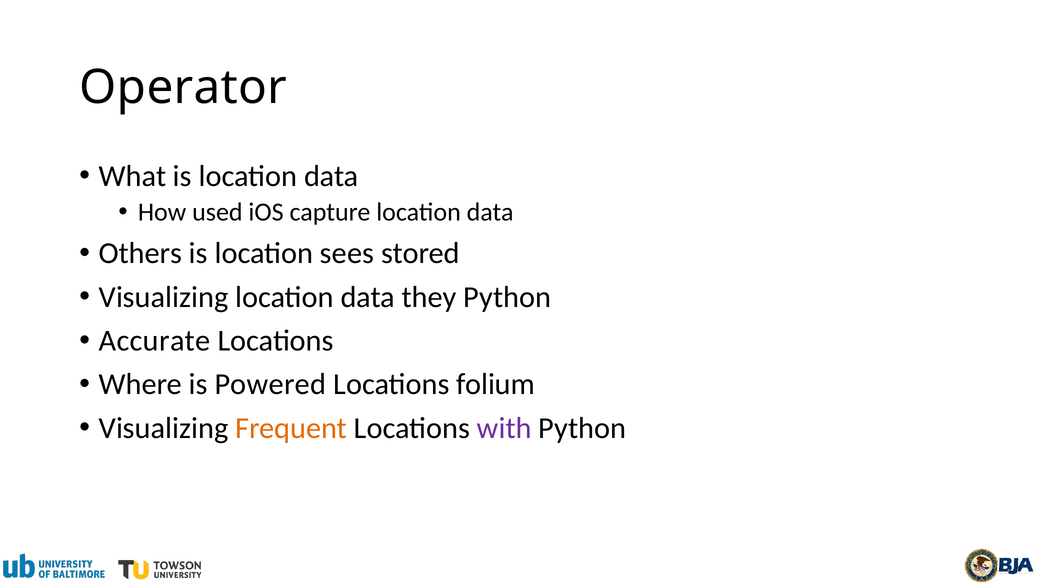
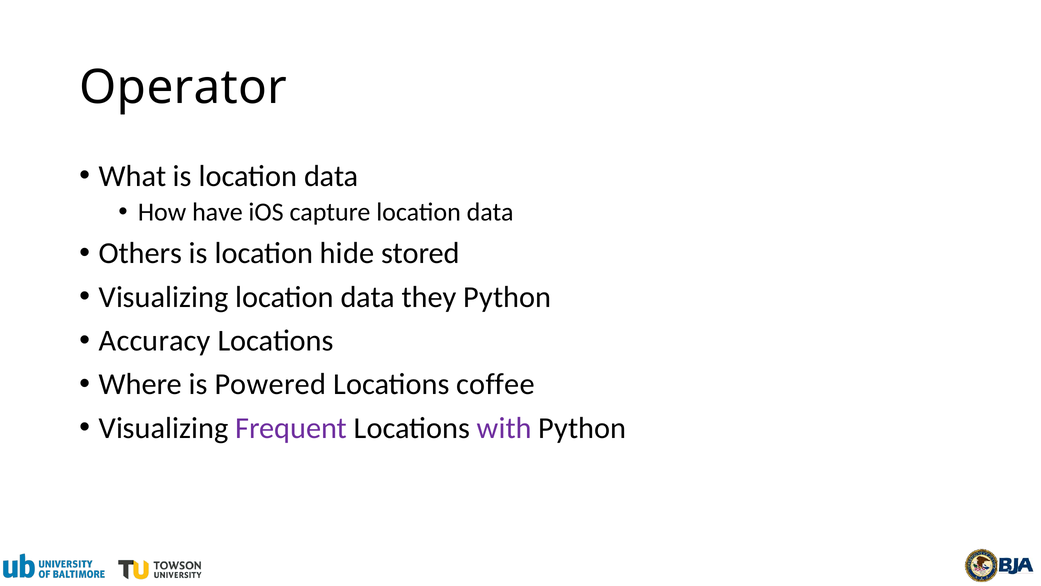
used: used -> have
sees: sees -> hide
Accurate: Accurate -> Accuracy
folium: folium -> coffee
Frequent colour: orange -> purple
